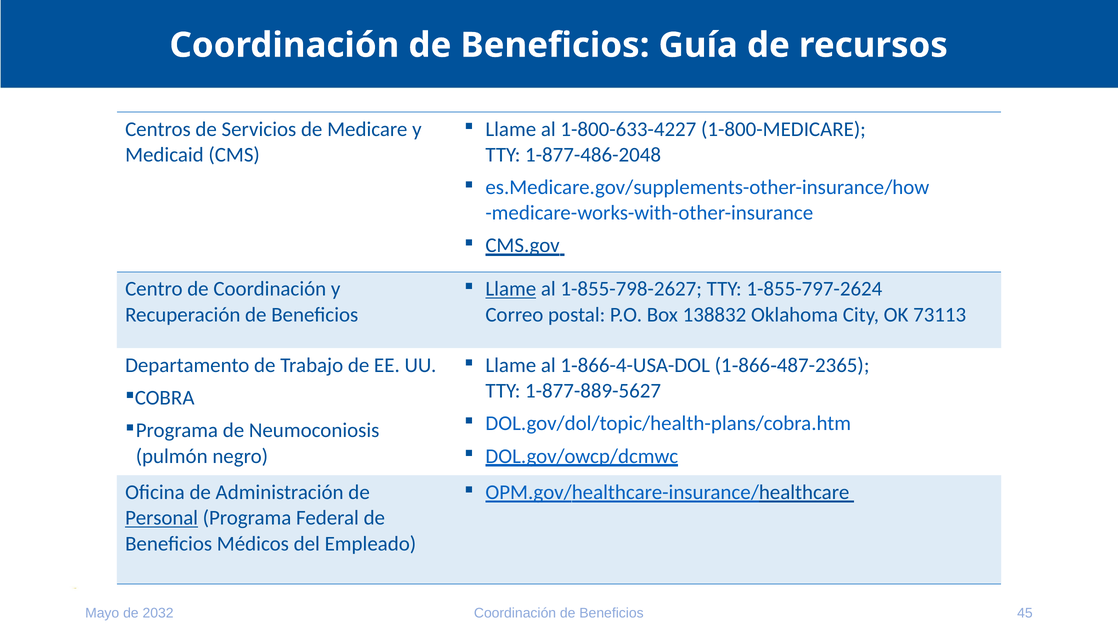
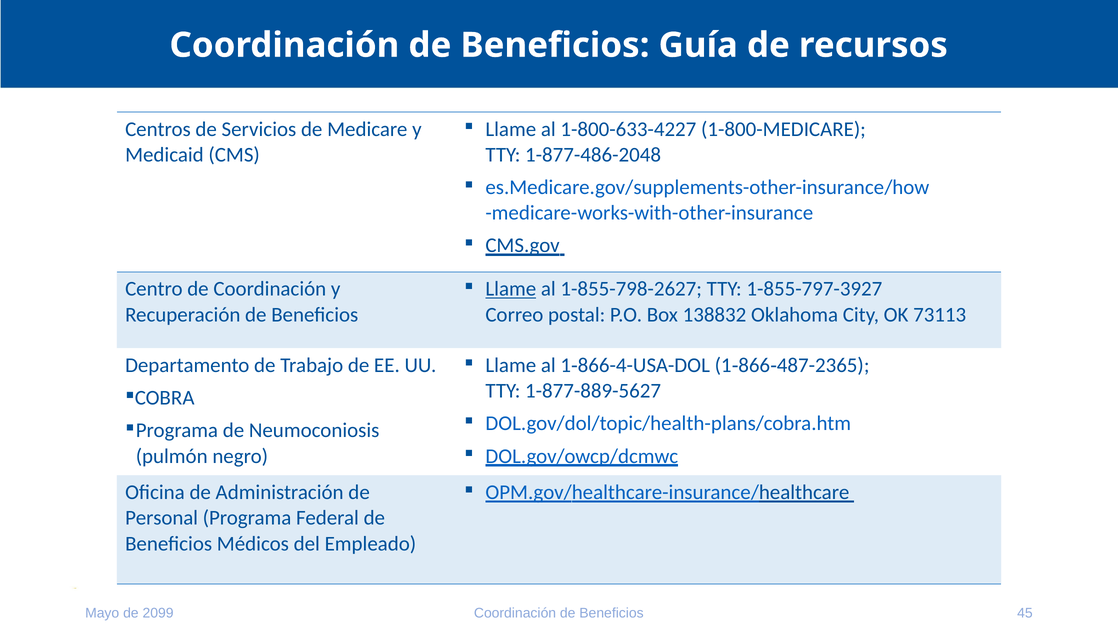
1-855-797-2624: 1-855-797-2624 -> 1-855-797-3927
Personal underline: present -> none
2032: 2032 -> 2099
